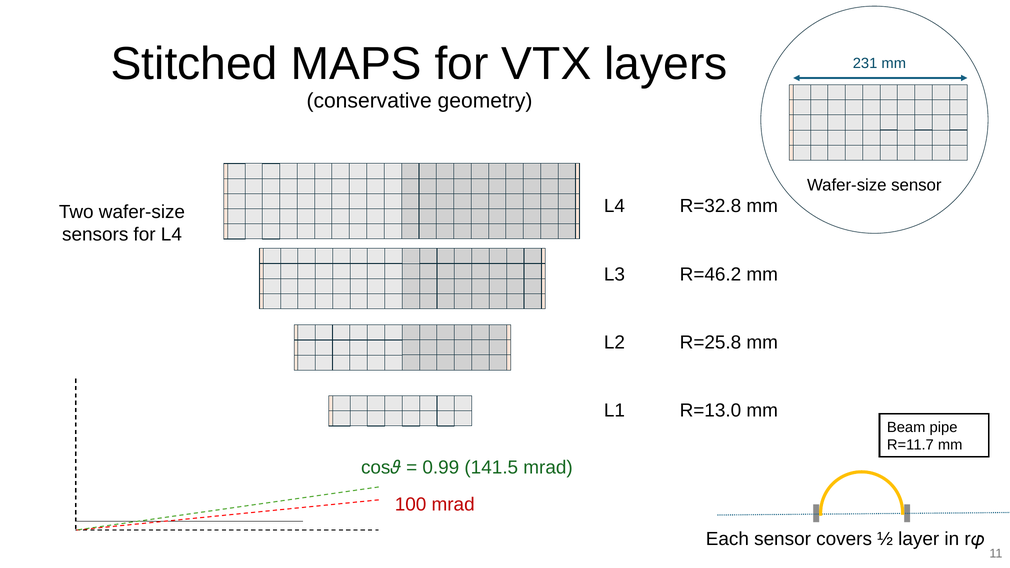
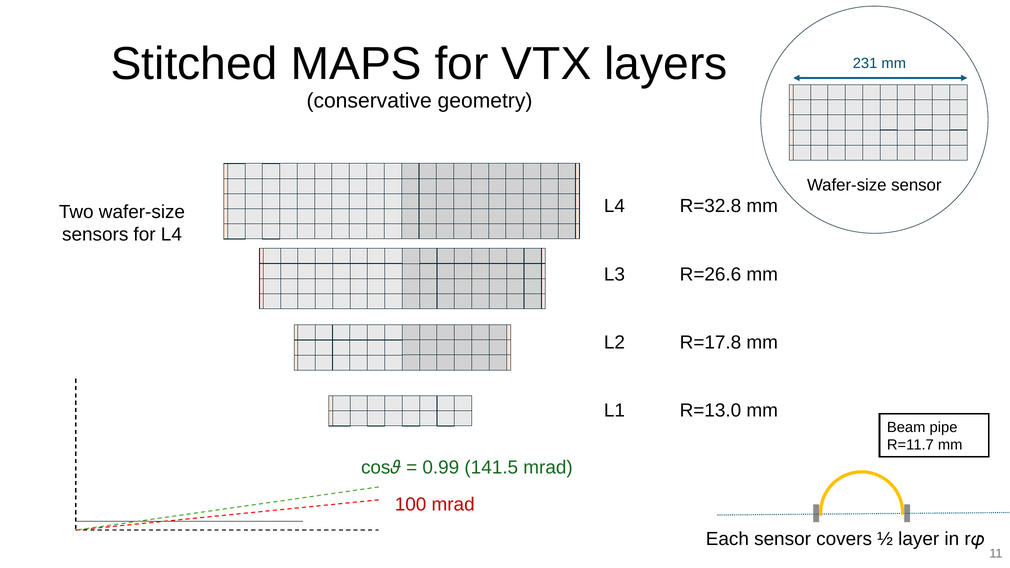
R=46.2: R=46.2 -> R=26.6
R=25.8: R=25.8 -> R=17.8
